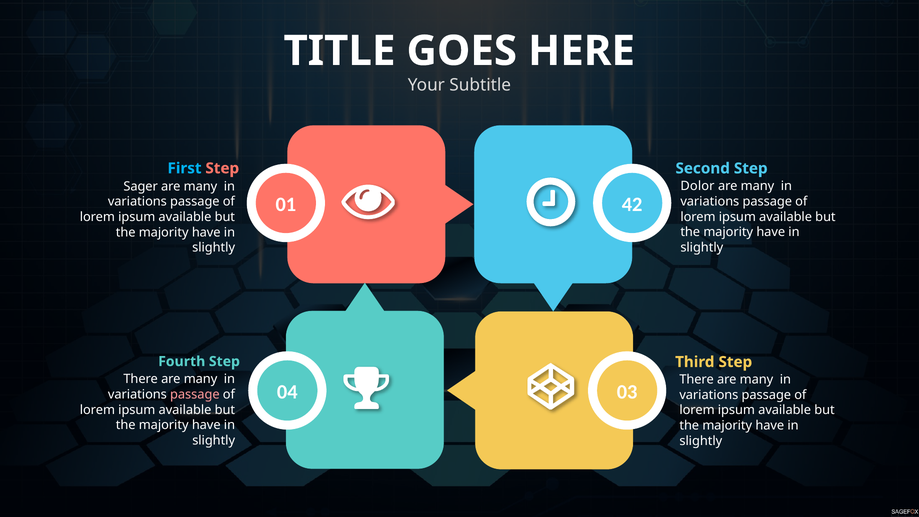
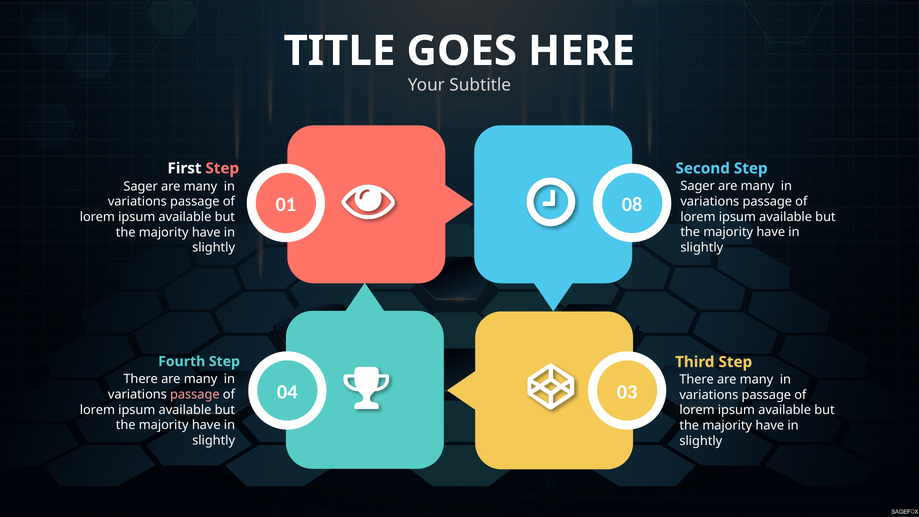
First colour: light blue -> white
Dolor at (698, 186): Dolor -> Sager
42: 42 -> 08
